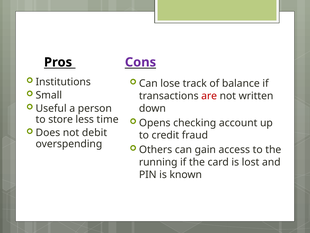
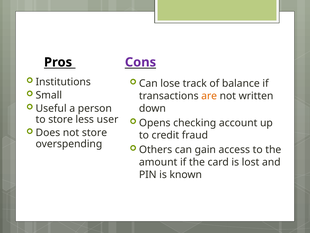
are colour: red -> orange
time: time -> user
not debit: debit -> store
running: running -> amount
